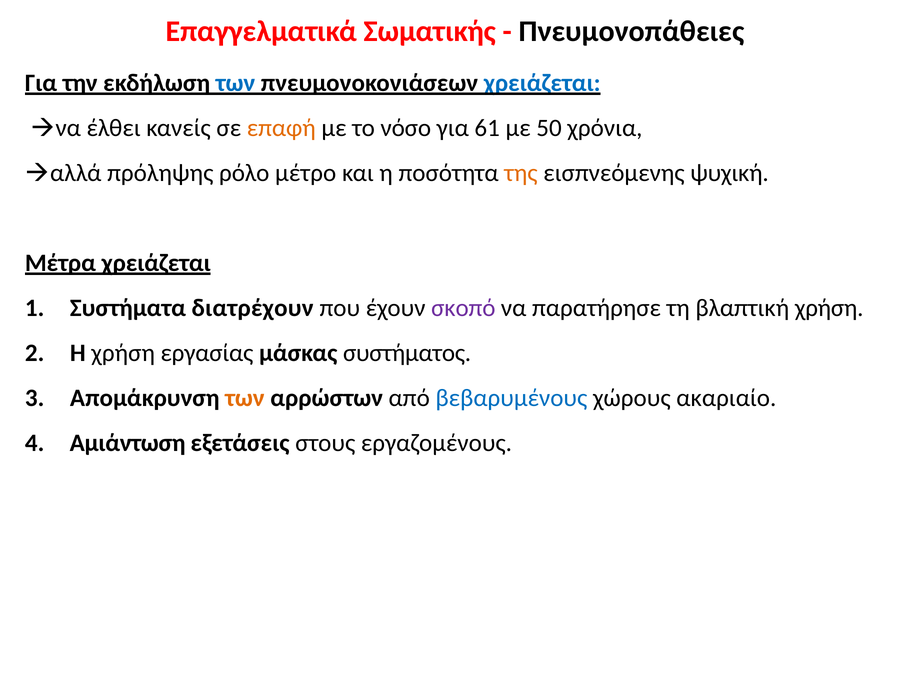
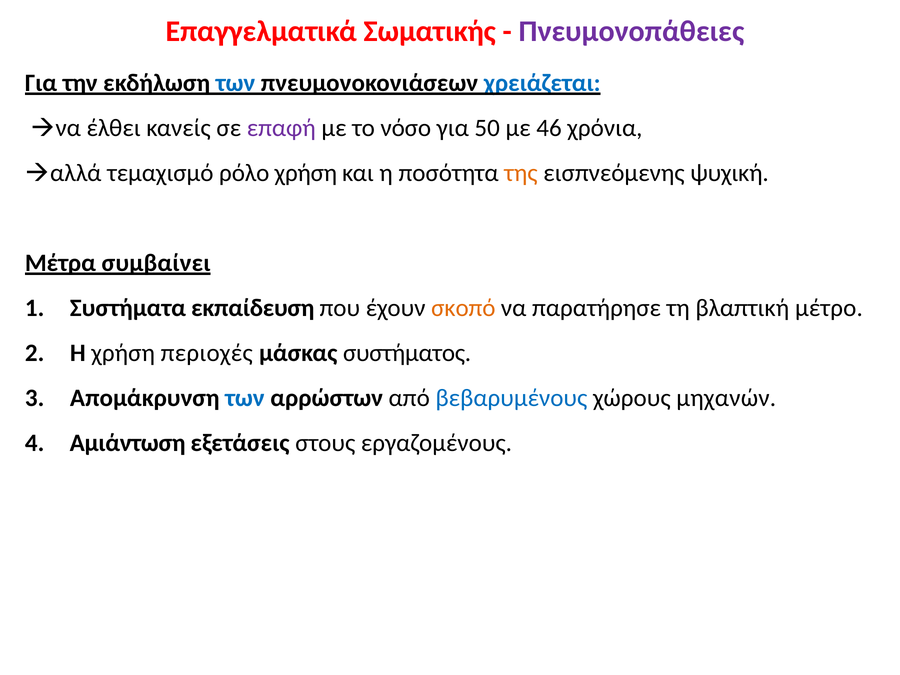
Πνευμονοπάθειες colour: black -> purple
επαφή colour: orange -> purple
61: 61 -> 50
50: 50 -> 46
πρόληψης: πρόληψης -> τεμαχισμό
ρόλο μέτρο: μέτρο -> χρήση
Μέτρα χρειάζεται: χρειάζεται -> συμβαίνει
διατρέχουν: διατρέχουν -> εκπαίδευση
σκοπό colour: purple -> orange
βλαπτική χρήση: χρήση -> μέτρο
εργασίας: εργασίας -> περιοχές
των at (245, 398) colour: orange -> blue
ακαριαίο: ακαριαίο -> μηχανών
